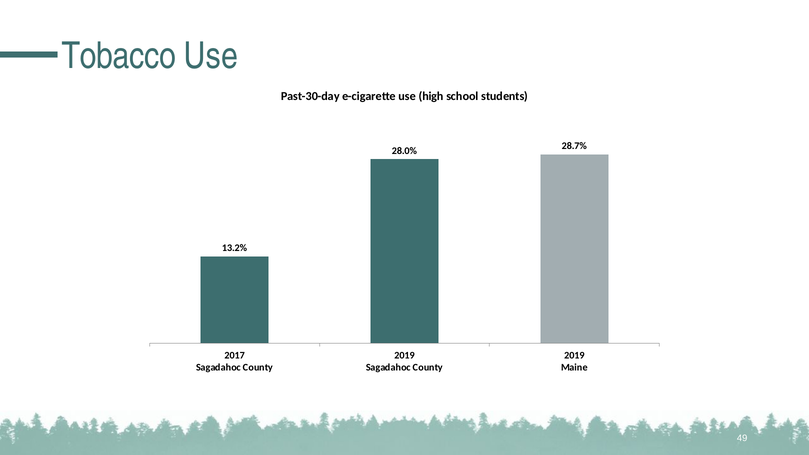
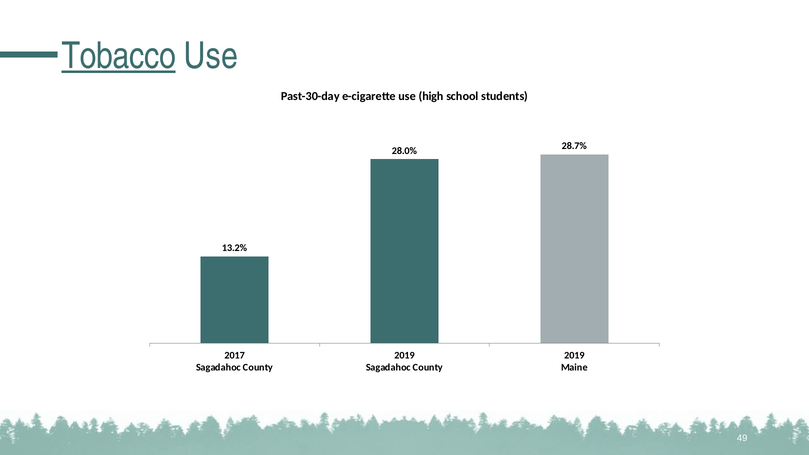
Tobacco underline: none -> present
